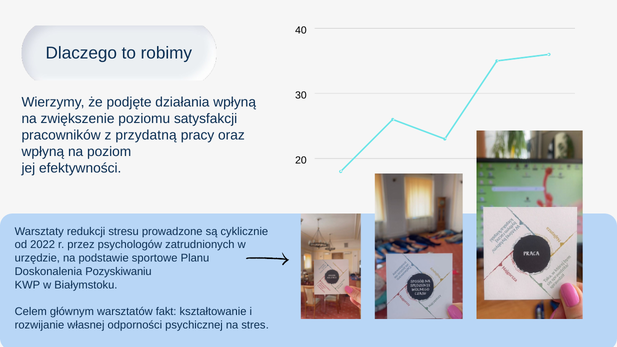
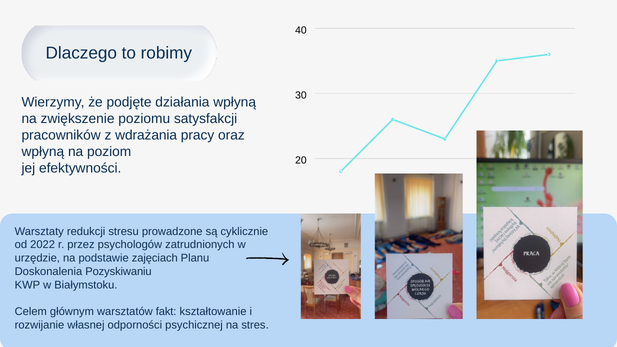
przydatną: przydatną -> wdrażania
sportowe: sportowe -> zajęciach
